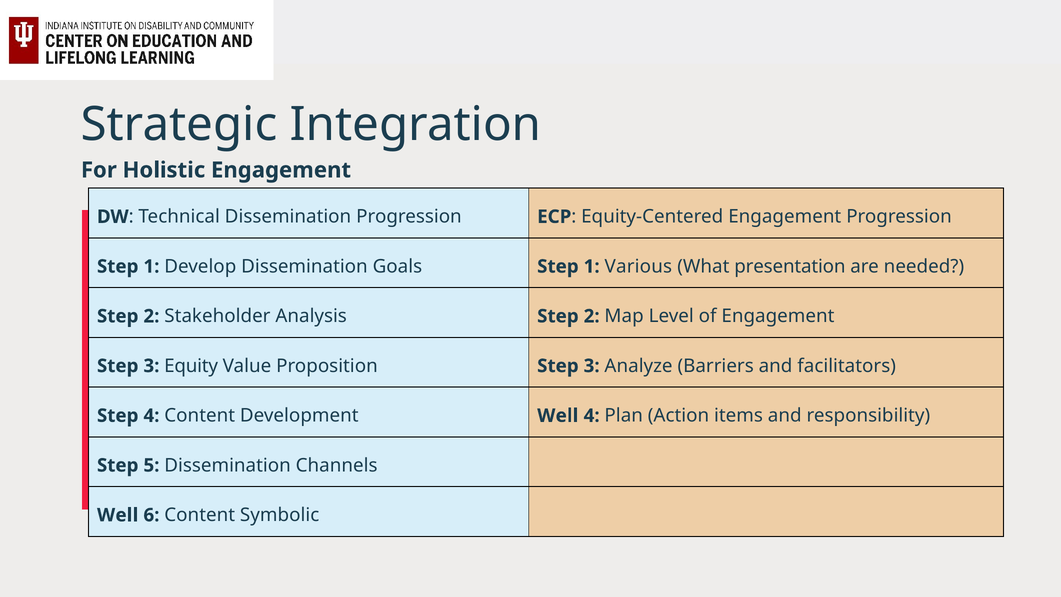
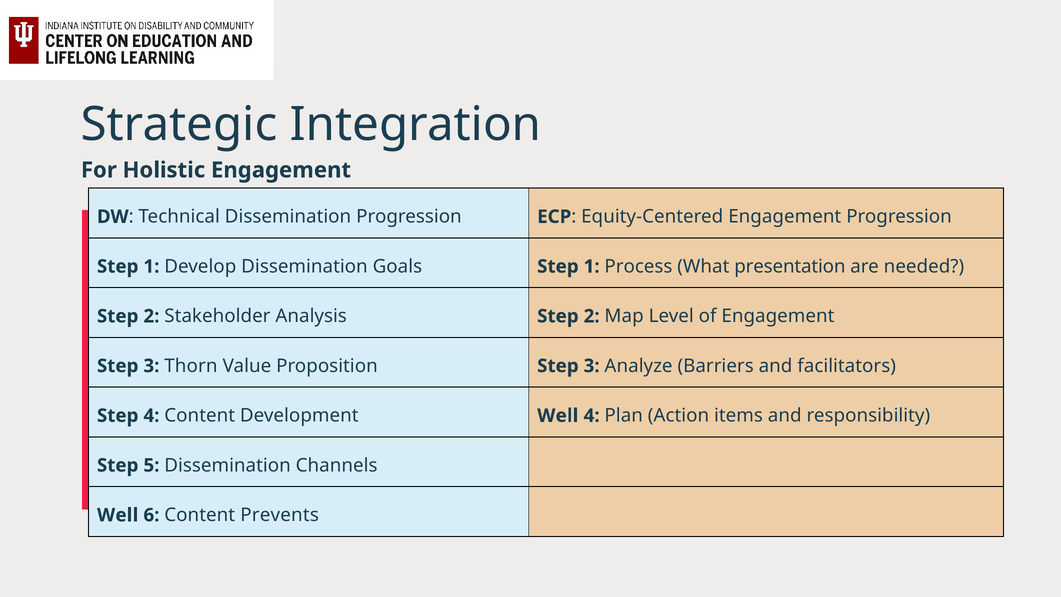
Various: Various -> Process
Equity: Equity -> Thorn
Symbolic: Symbolic -> Prevents
